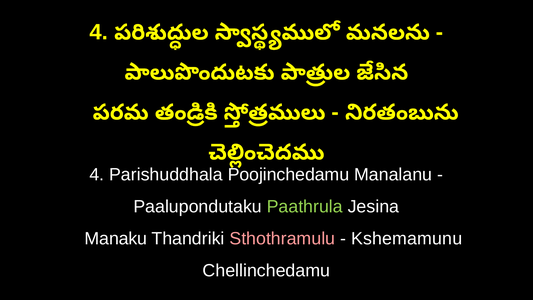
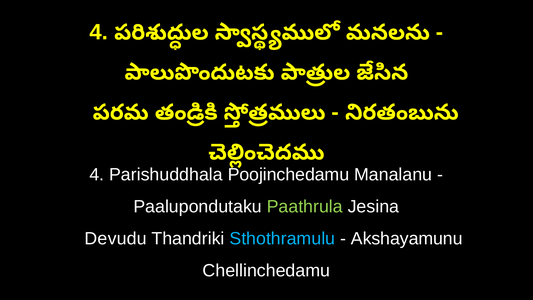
Manaku: Manaku -> Devudu
Sthothramulu colour: pink -> light blue
Kshemamunu: Kshemamunu -> Akshayamunu
